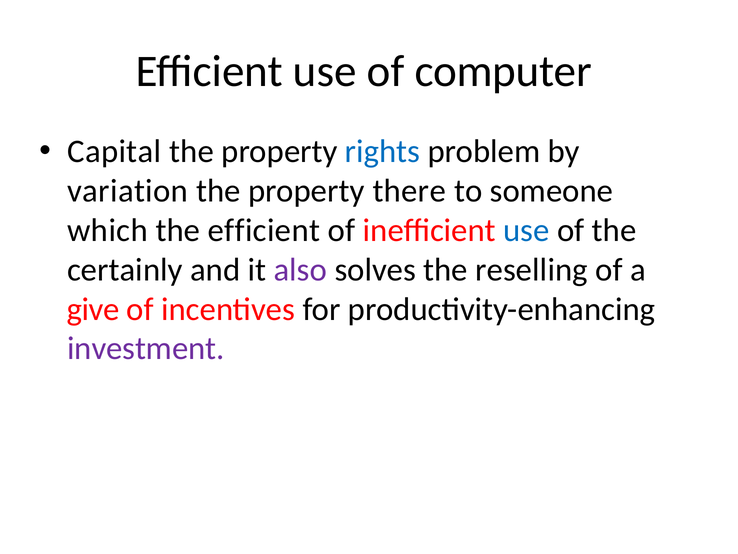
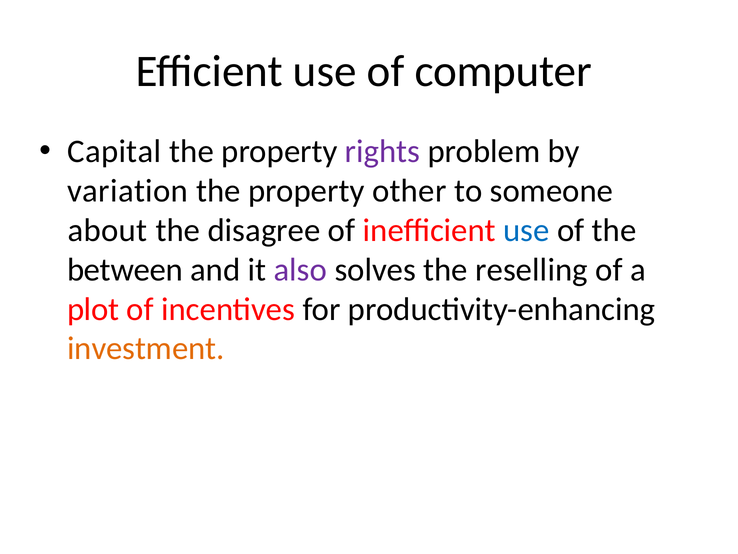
rights colour: blue -> purple
there: there -> other
which: which -> about
the efficient: efficient -> disagree
certainly: certainly -> between
give: give -> plot
investment colour: purple -> orange
